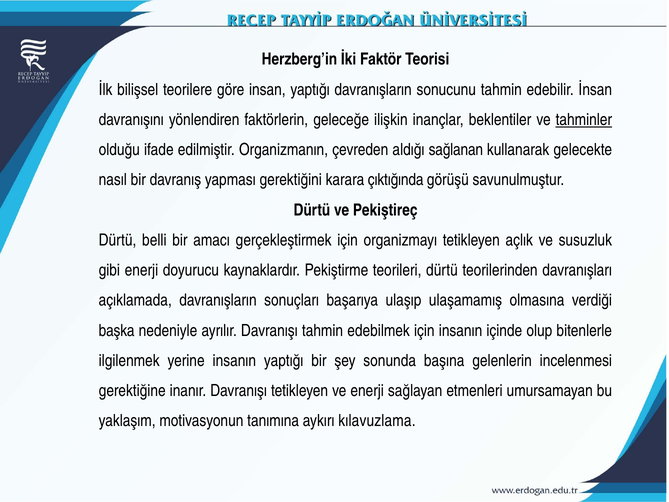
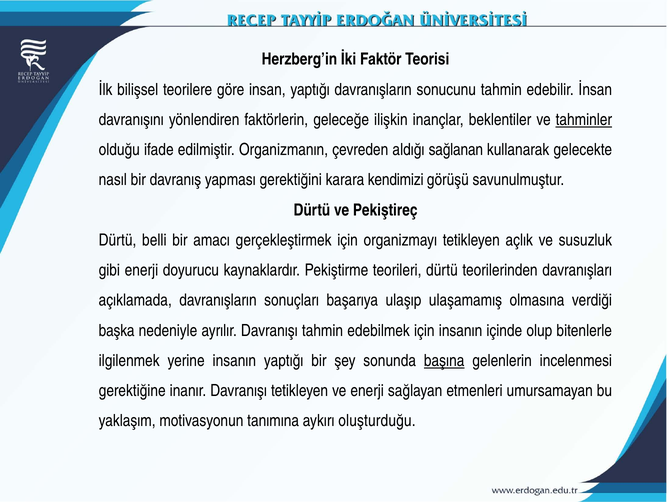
çıktığında: çıktığında -> kendimizi
başına underline: none -> present
kılavuzlama: kılavuzlama -> oluşturduğu
